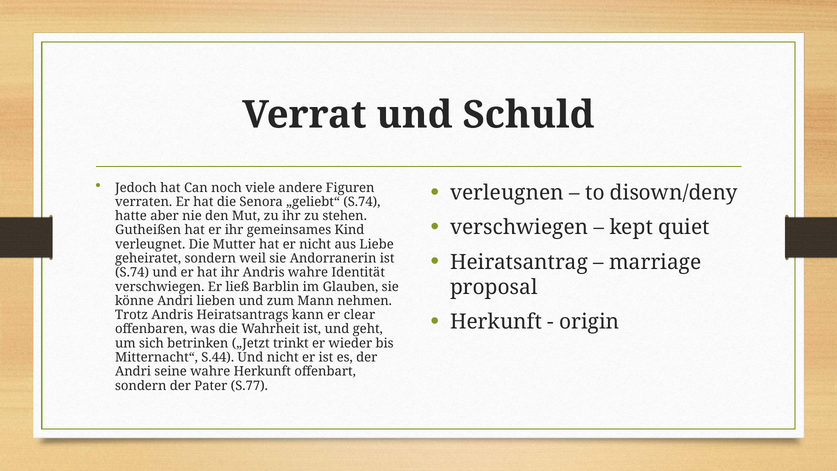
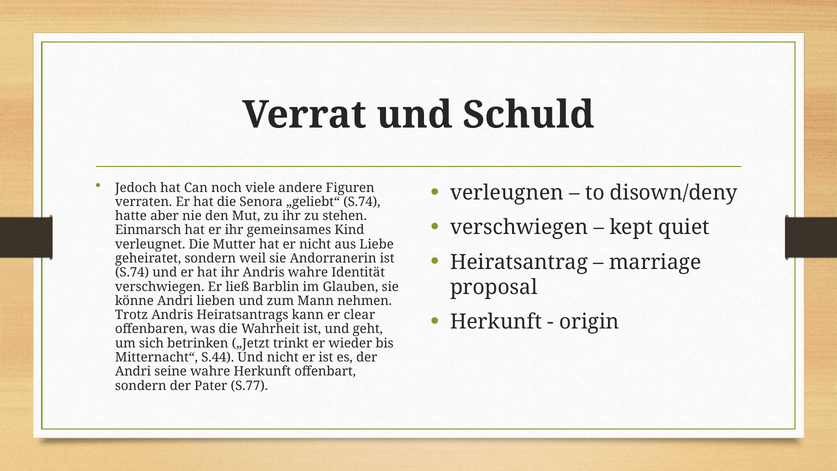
Gutheißen: Gutheißen -> Einmarsch
